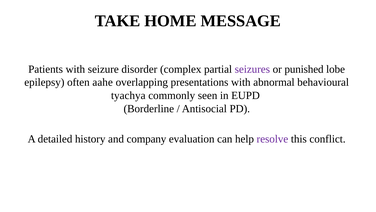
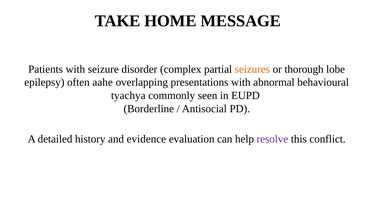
seizures colour: purple -> orange
punished: punished -> thorough
company: company -> evidence
